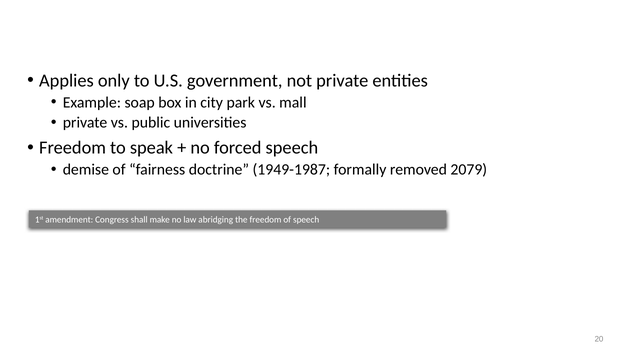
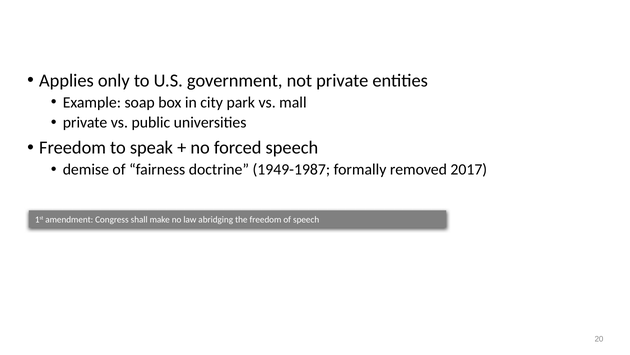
2079: 2079 -> 2017
